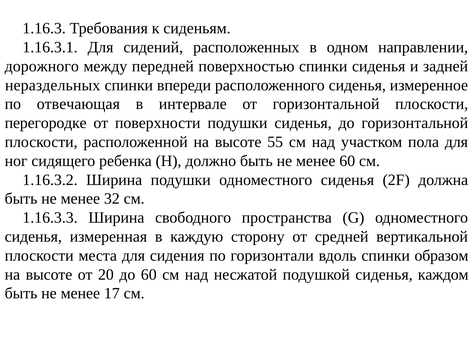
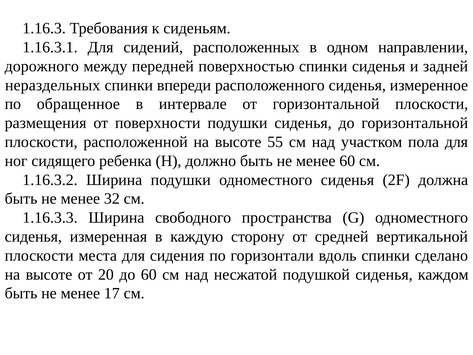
отвечающая: отвечающая -> обращенное
перегородке: перегородке -> размещения
образом: образом -> сделано
